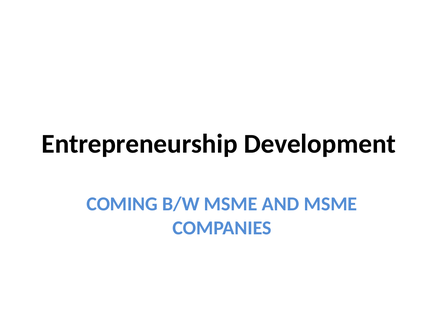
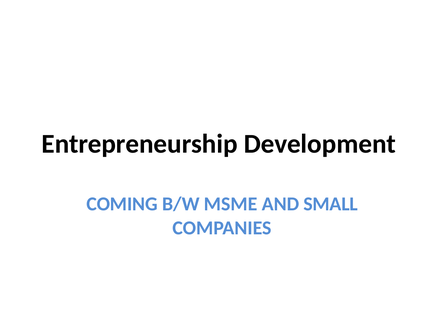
AND MSME: MSME -> SMALL
